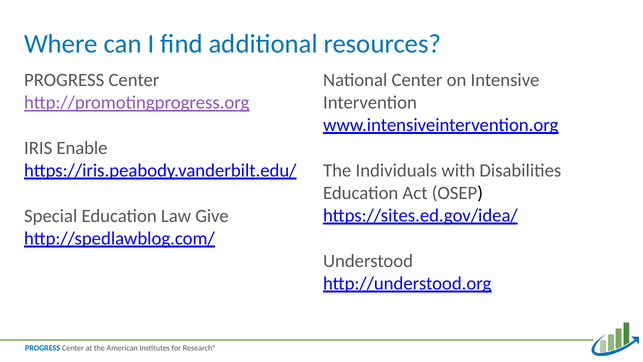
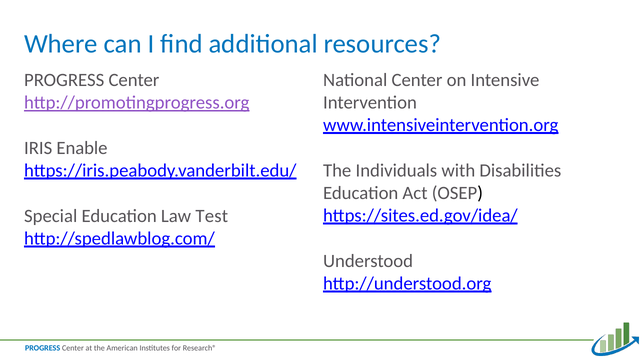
Give: Give -> Test
